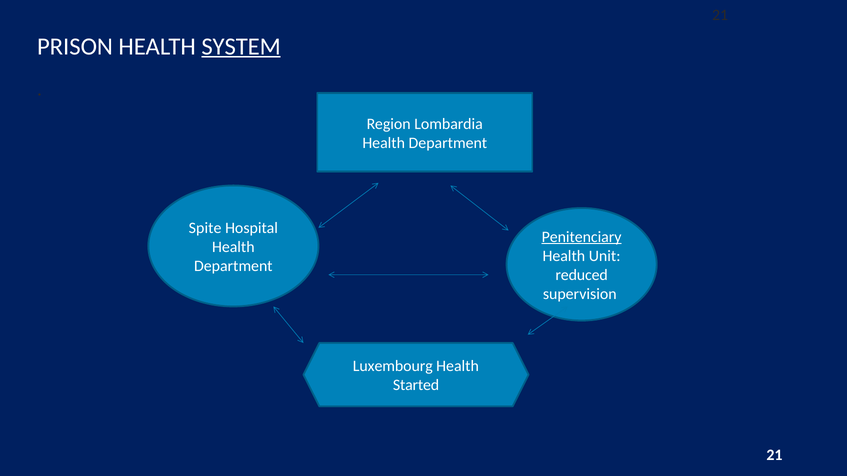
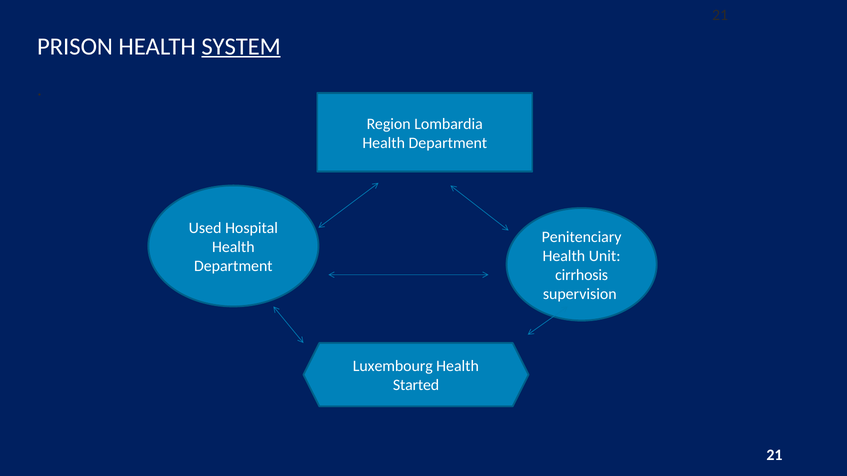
Spite: Spite -> Used
Penitenciary underline: present -> none
reduced: reduced -> cirrhosis
